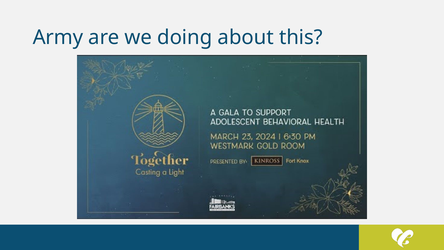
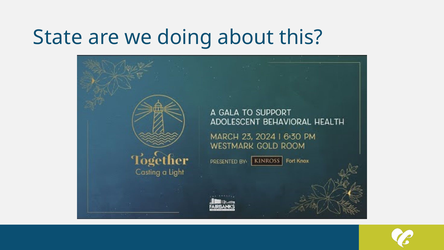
Army: Army -> State
